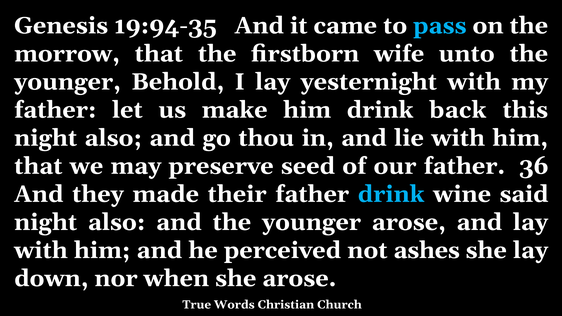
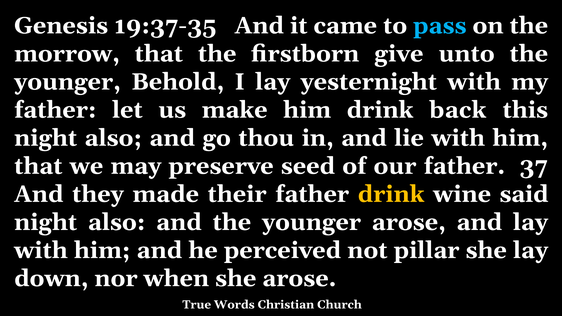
19:94-35: 19:94-35 -> 19:37-35
wife: wife -> give
36: 36 -> 37
drink at (391, 194) colour: light blue -> yellow
ashes: ashes -> pillar
